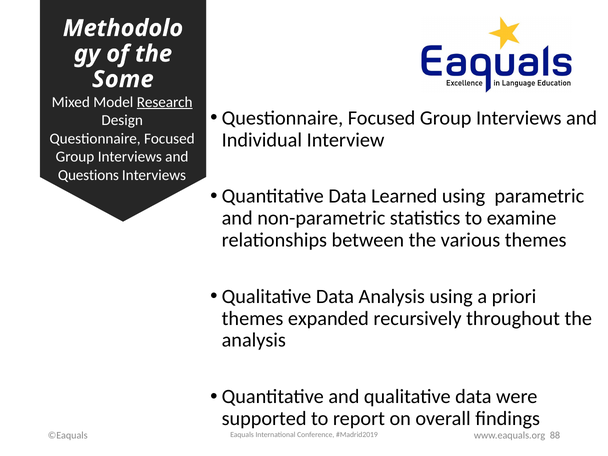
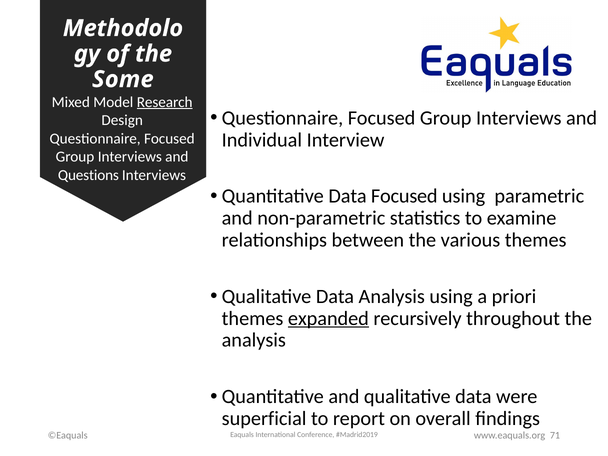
Data Learned: Learned -> Focused
expanded underline: none -> present
supported: supported -> superficial
88: 88 -> 71
